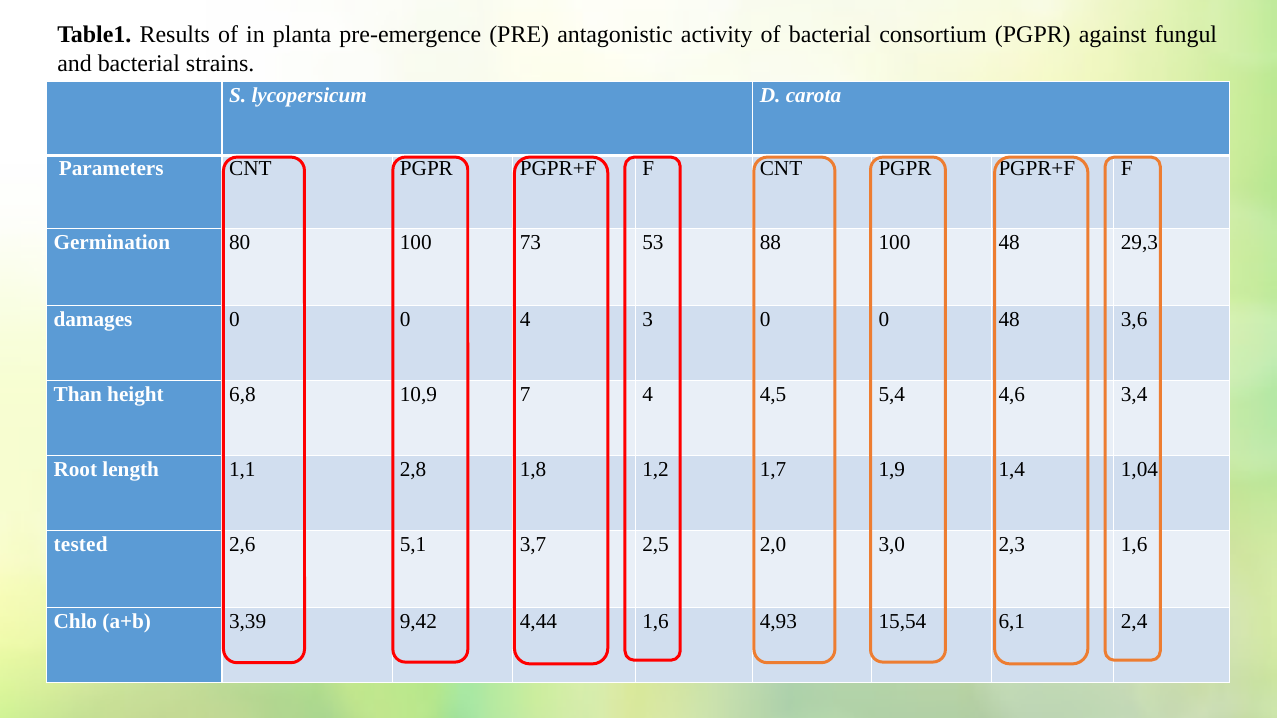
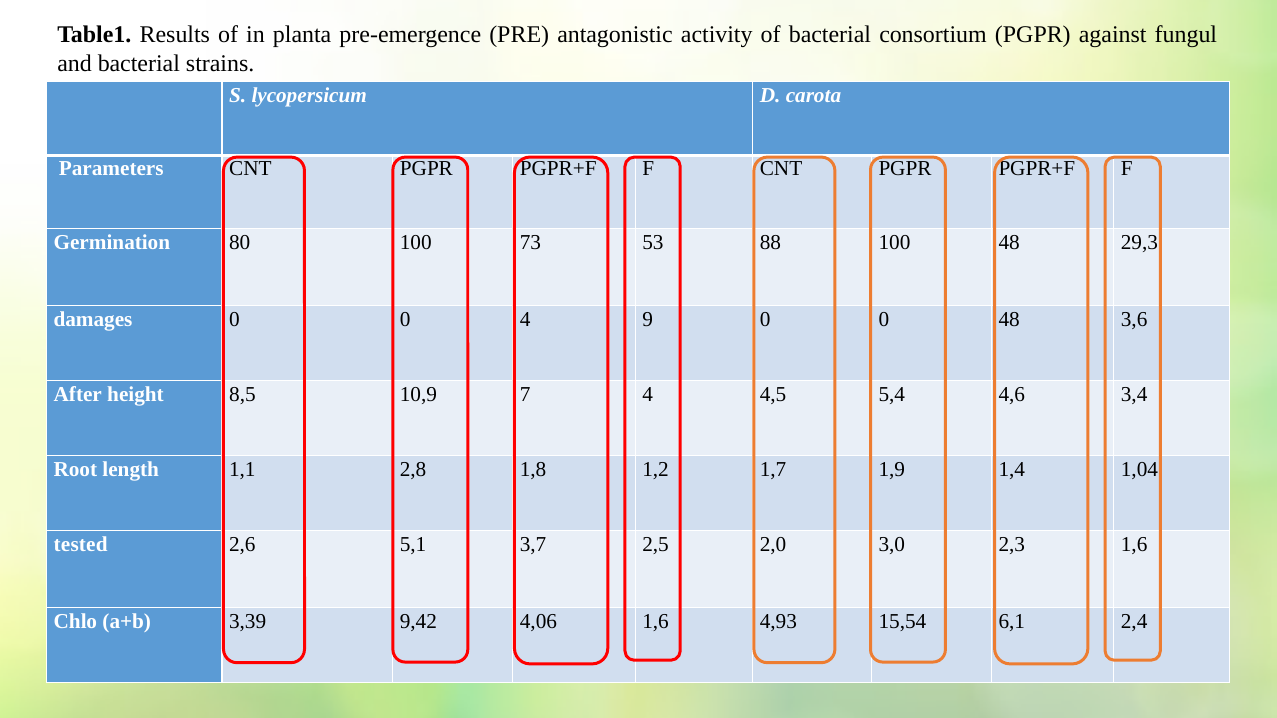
3: 3 -> 9
Than: Than -> After
6,8: 6,8 -> 8,5
4,44: 4,44 -> 4,06
